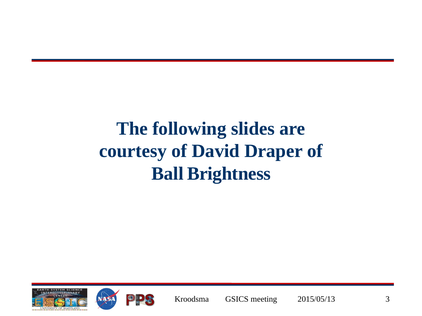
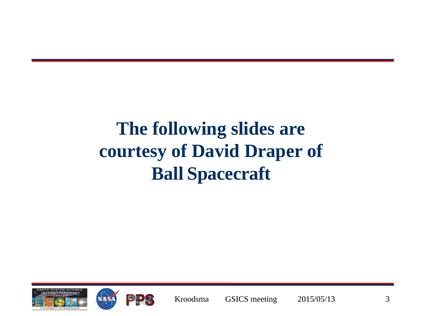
Brightness: Brightness -> Spacecraft
